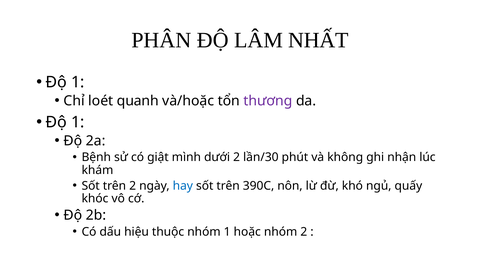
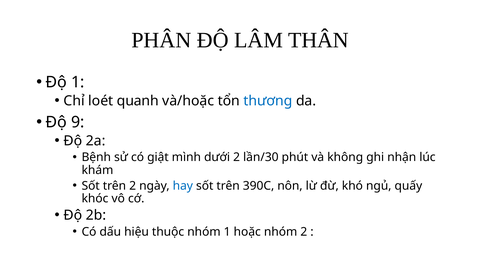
NHẤT: NHẤT -> THÂN
thương colour: purple -> blue
1 at (78, 122): 1 -> 9
